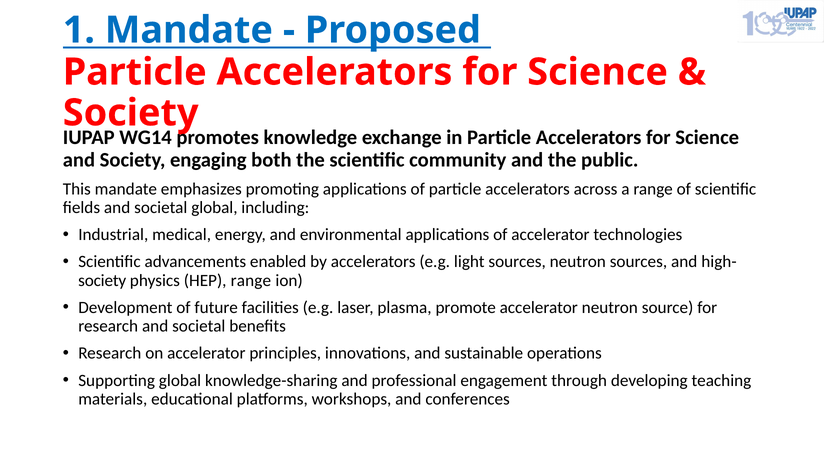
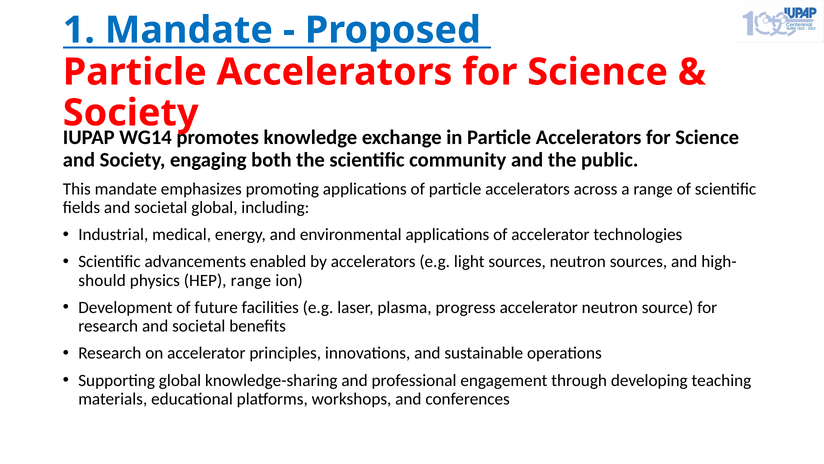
society at (102, 280): society -> should
promote: promote -> progress
